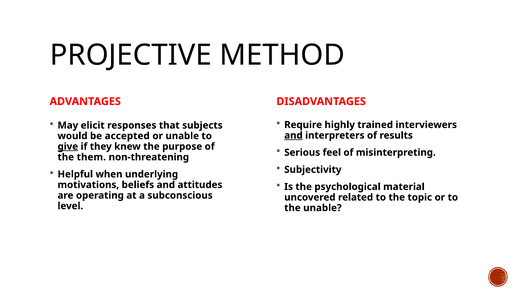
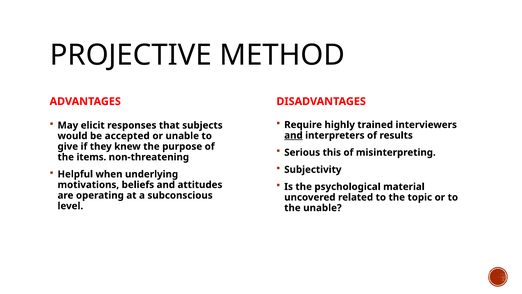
give underline: present -> none
feel: feel -> this
them: them -> items
